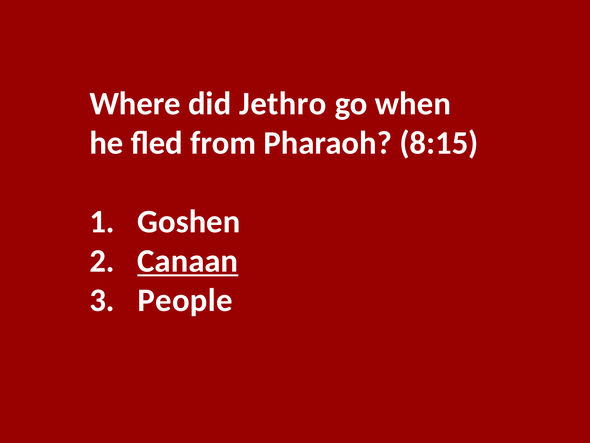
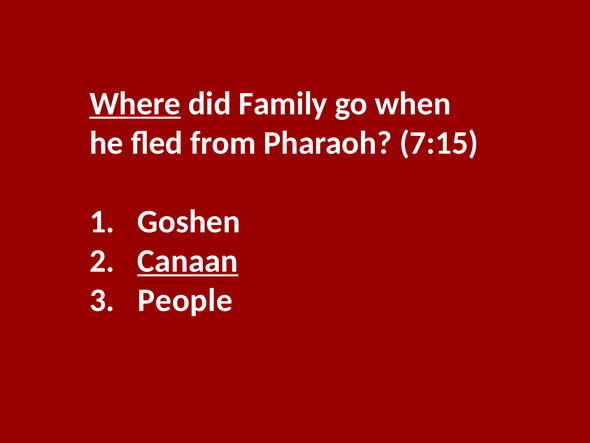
Where underline: none -> present
Jethro: Jethro -> Family
8:15: 8:15 -> 7:15
